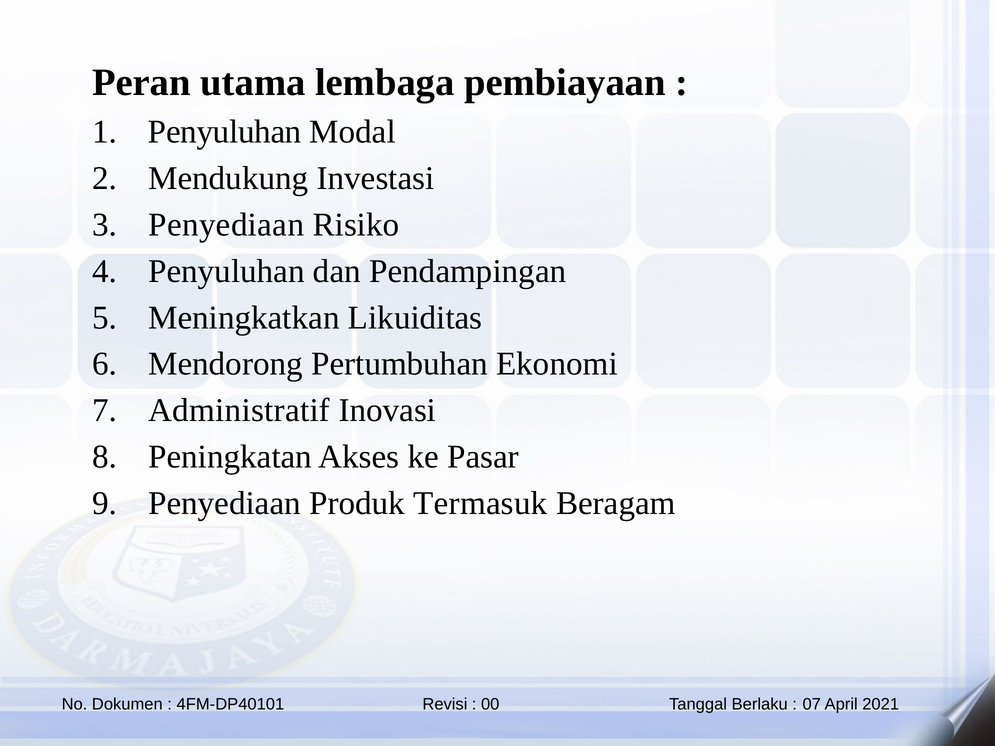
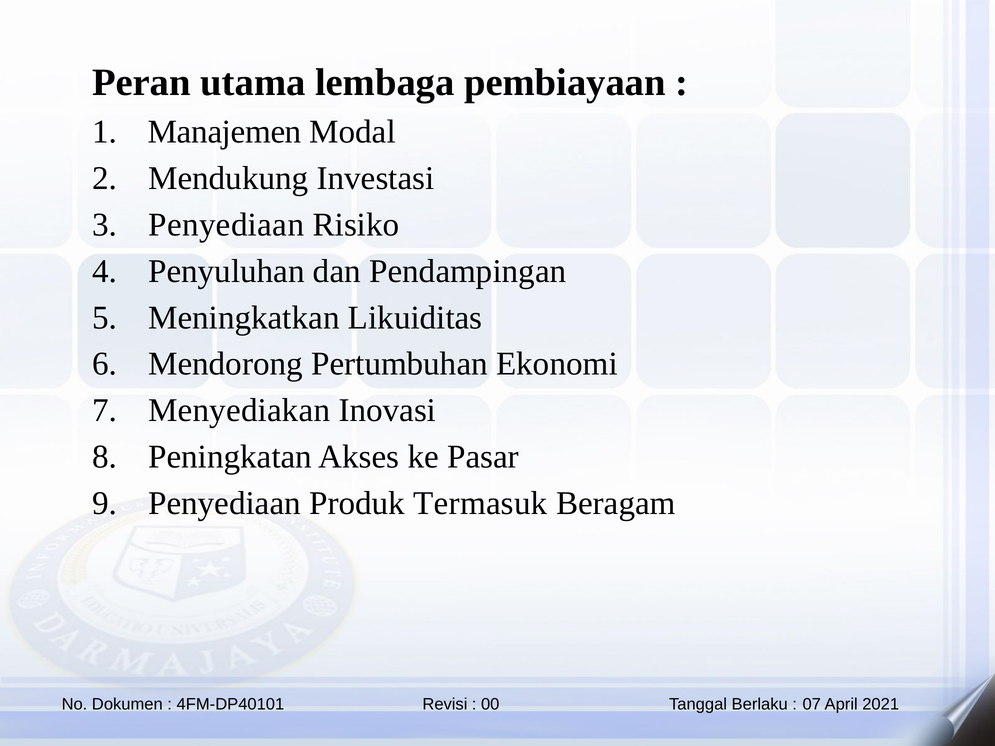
Penyuluhan at (225, 132): Penyuluhan -> Manajemen
Administratif: Administratif -> Menyediakan
